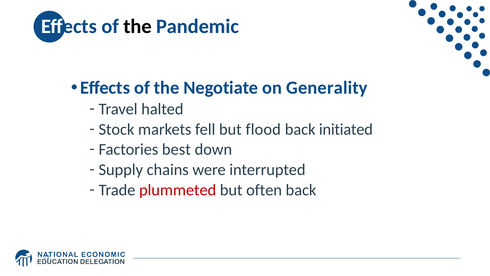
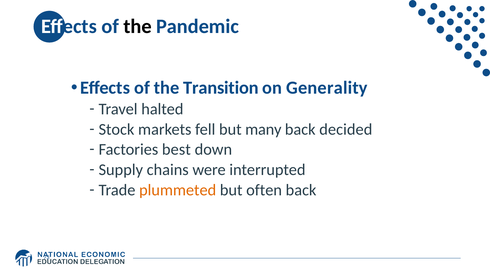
Negotiate: Negotiate -> Transition
flood: flood -> many
initiated: initiated -> decided
plummeted colour: red -> orange
